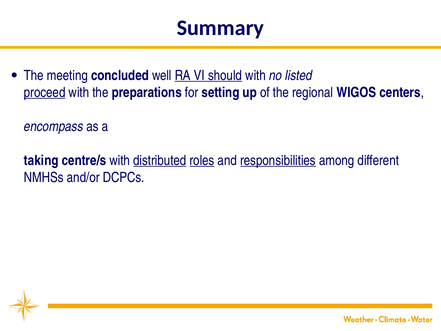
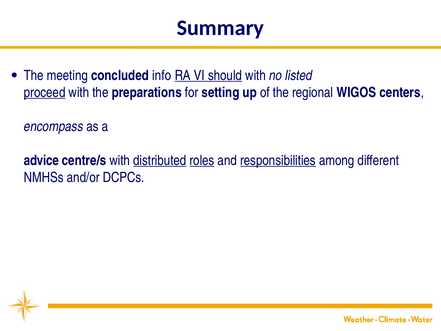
well: well -> info
taking: taking -> advice
